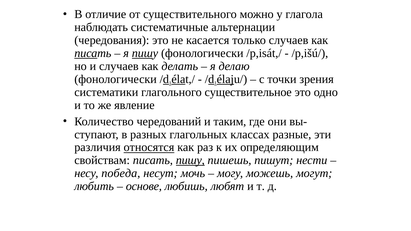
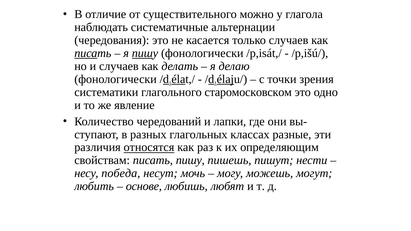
существительное: существительное -> старомосковском
таким: таким -> лапки
пишу at (190, 160) underline: present -> none
